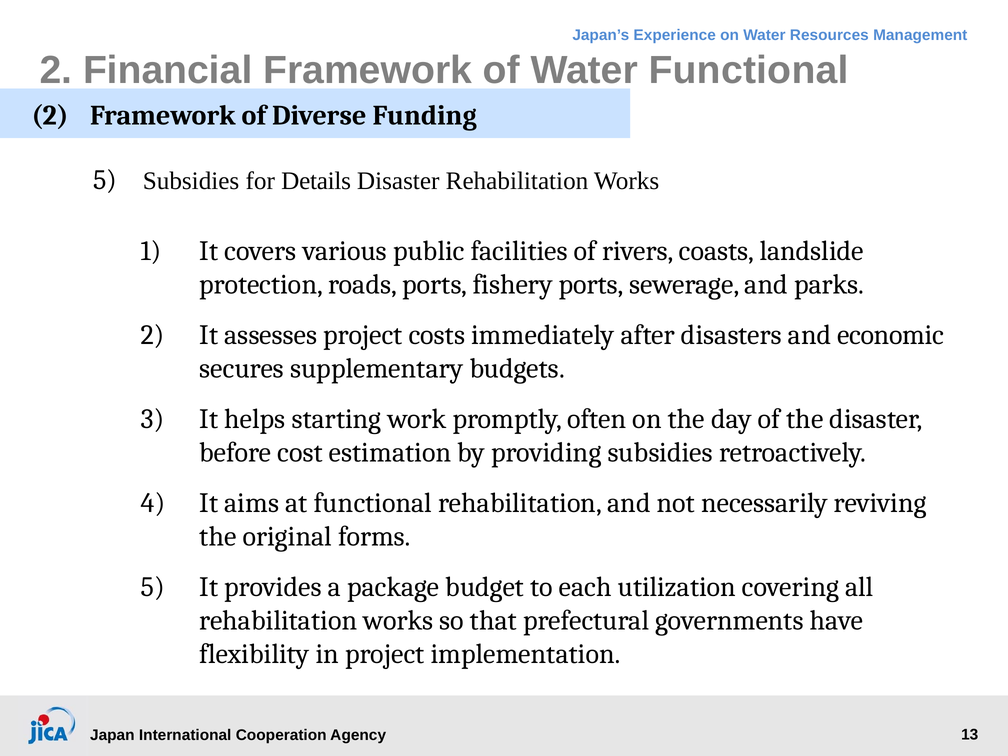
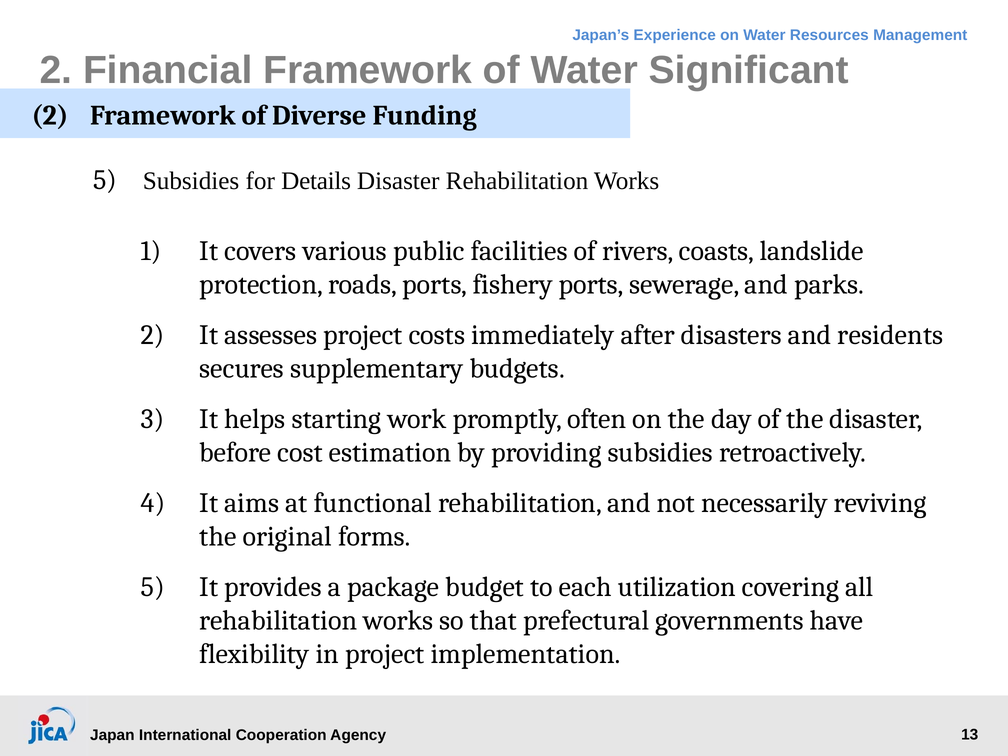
Water Functional: Functional -> Significant
economic: economic -> residents
